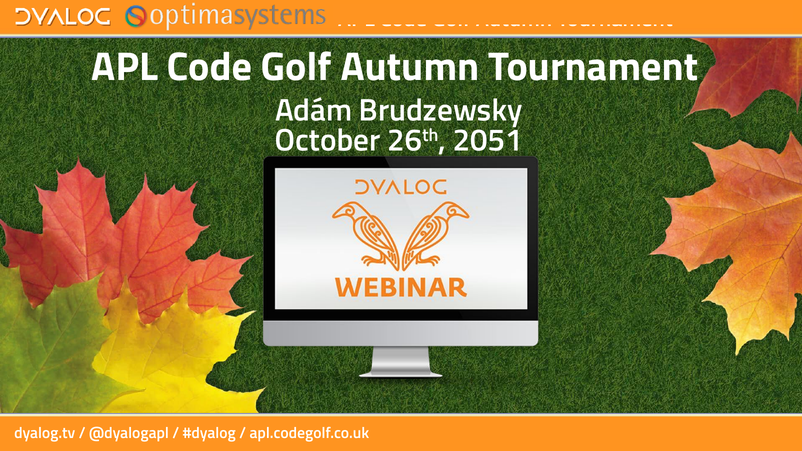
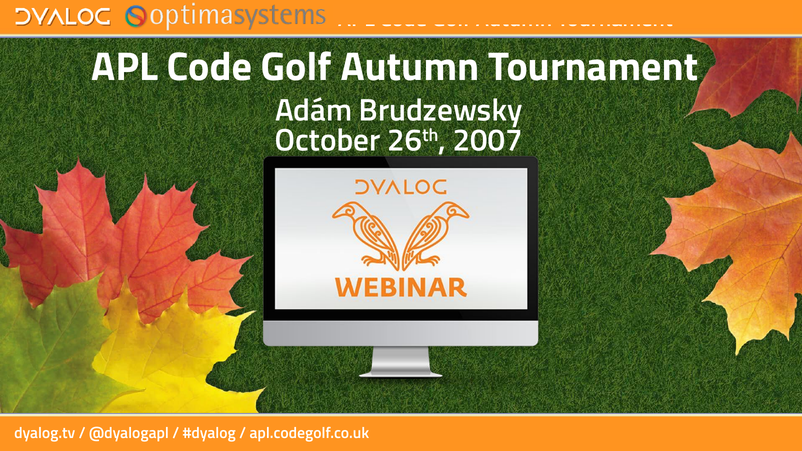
2051: 2051 -> 2007
